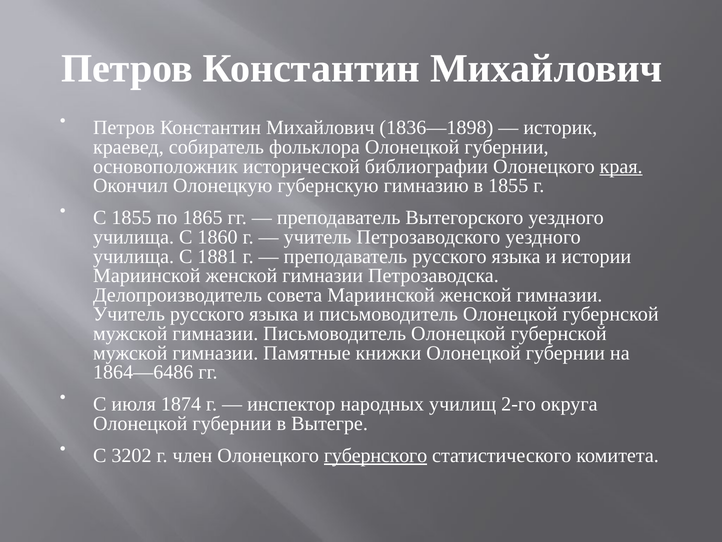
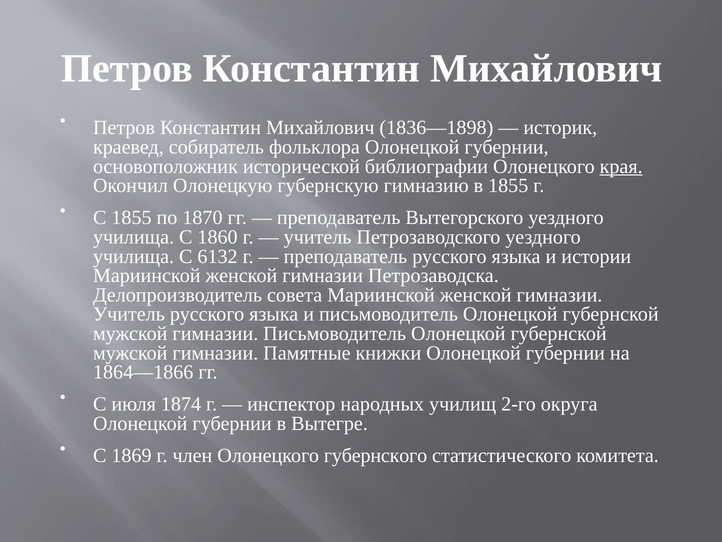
1865: 1865 -> 1870
1881: 1881 -> 6132
1864—6486: 1864—6486 -> 1864—1866
3202: 3202 -> 1869
губернского underline: present -> none
